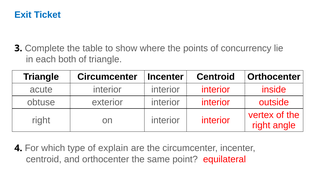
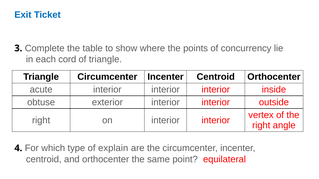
both: both -> cord
